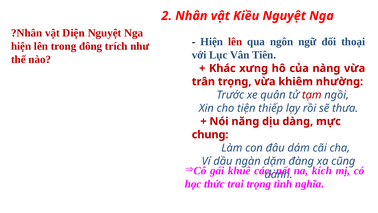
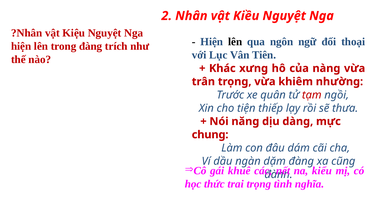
Diện: Diện -> Kiệu
lên at (235, 42) colour: red -> black
trong đông: đông -> đàng
kích: kích -> kiểu
